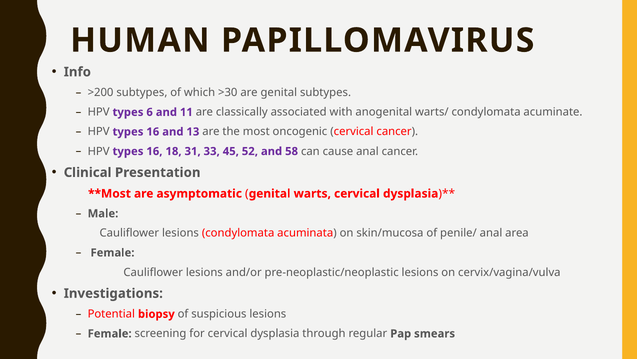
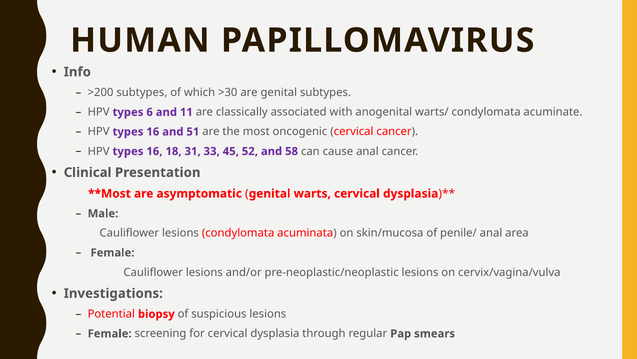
13: 13 -> 51
